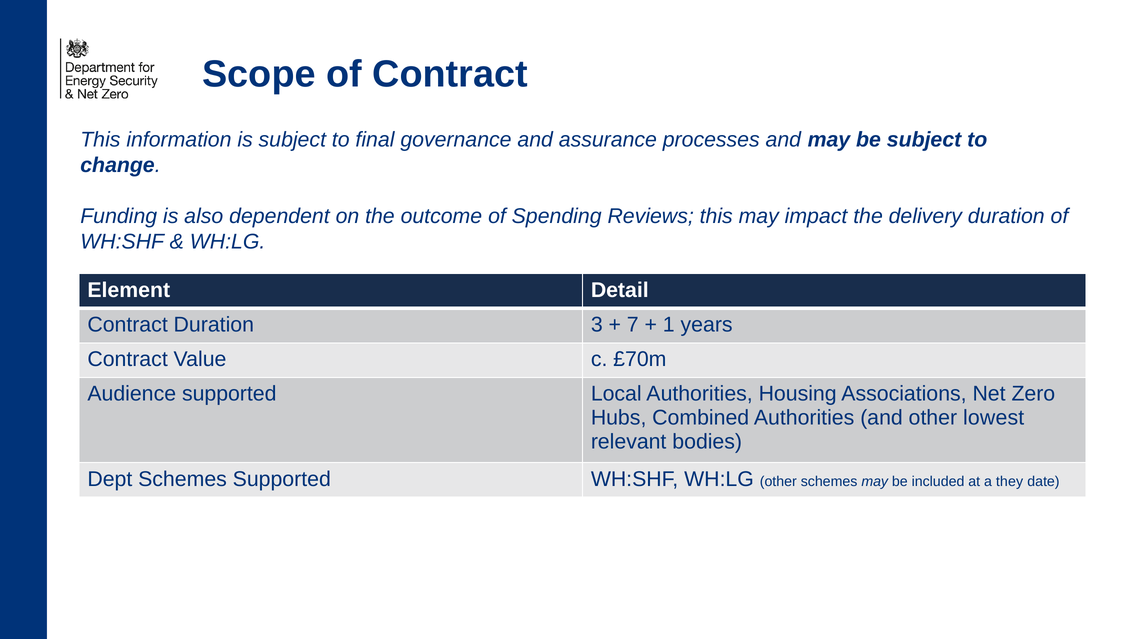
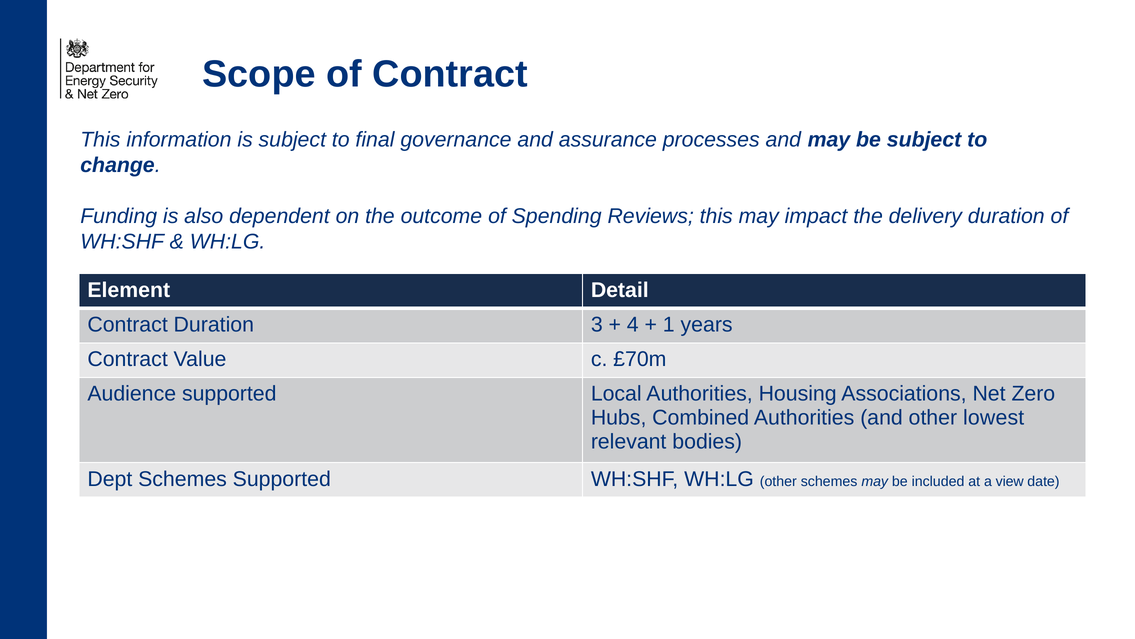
7: 7 -> 4
they: they -> view
